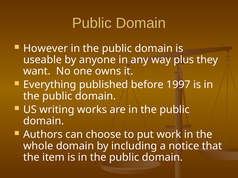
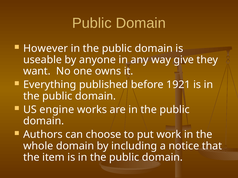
plus: plus -> give
1997: 1997 -> 1921
writing: writing -> engine
